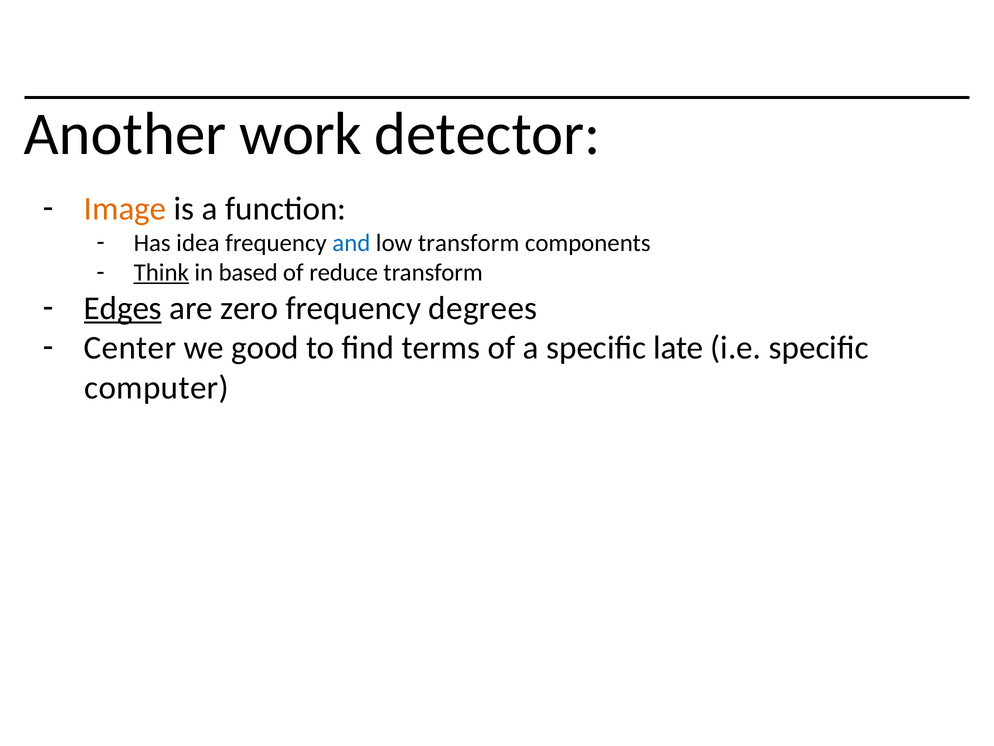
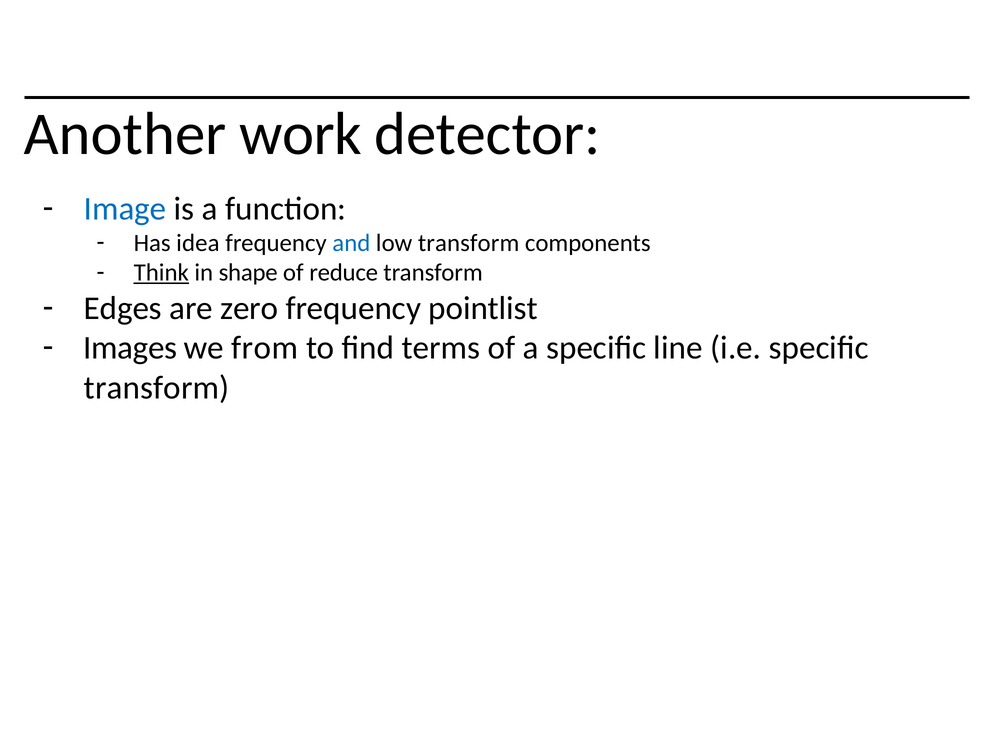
Image colour: orange -> blue
based: based -> shape
Edges underline: present -> none
degrees: degrees -> pointlist
Center: Center -> Images
good: good -> from
late: late -> line
computer at (156, 387): computer -> transform
